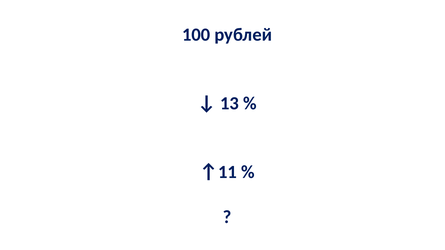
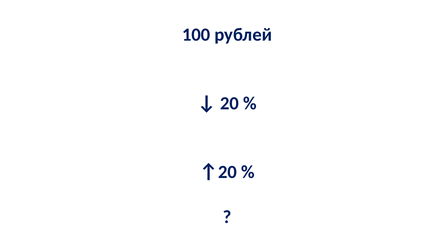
13 at (230, 103): 13 -> 20
11 at (227, 172): 11 -> 20
